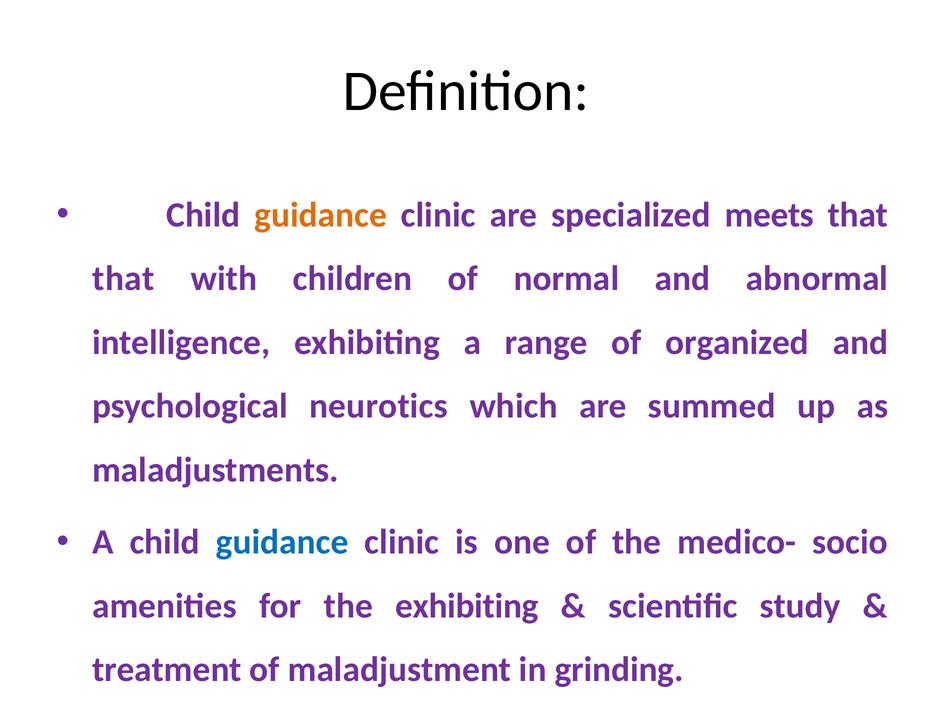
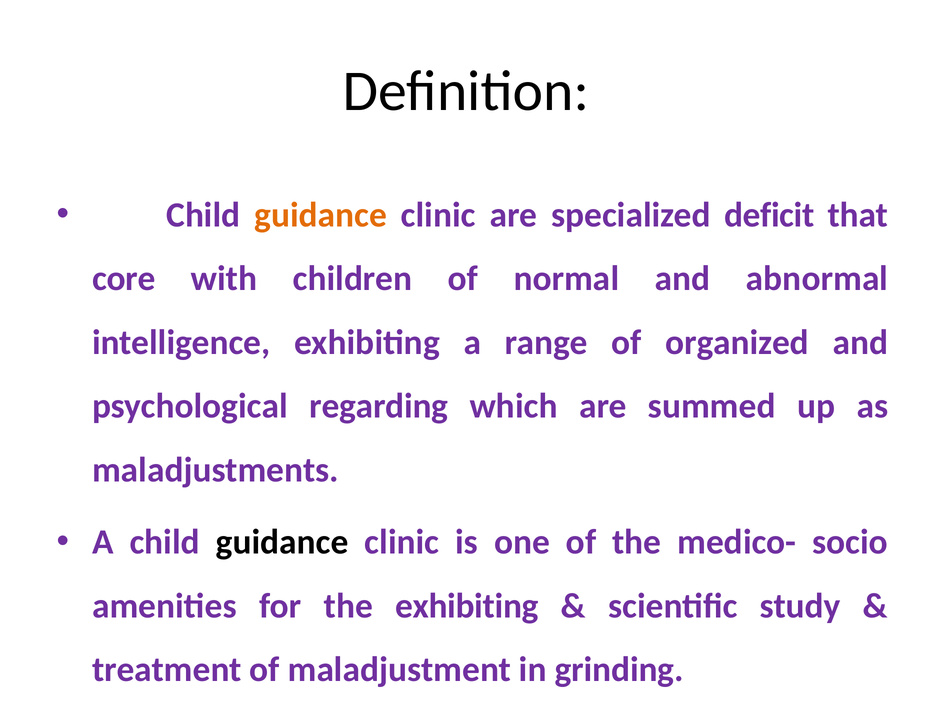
meets: meets -> deficit
that at (123, 279): that -> core
neurotics: neurotics -> regarding
guidance at (282, 543) colour: blue -> black
